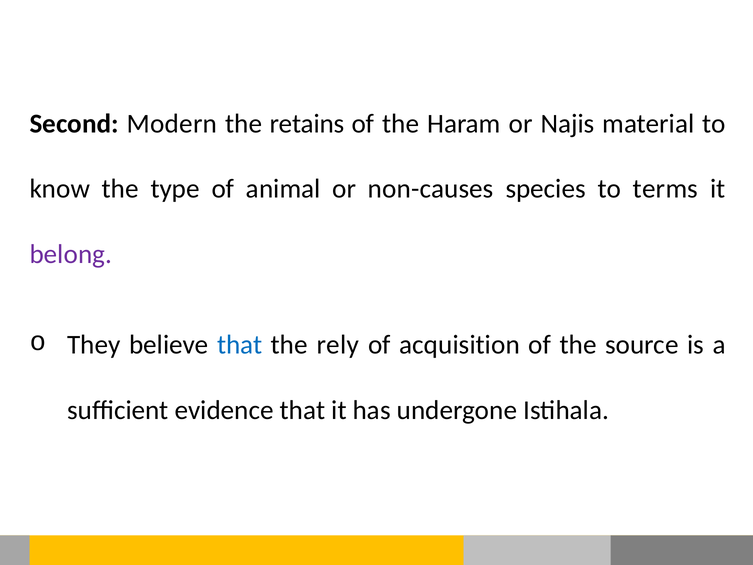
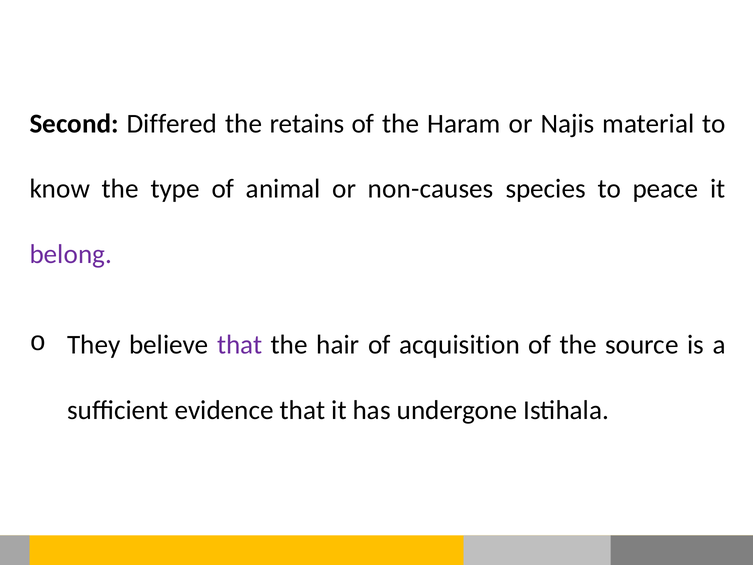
Modern: Modern -> Differed
terms: terms -> peace
that at (240, 345) colour: blue -> purple
rely: rely -> hair
